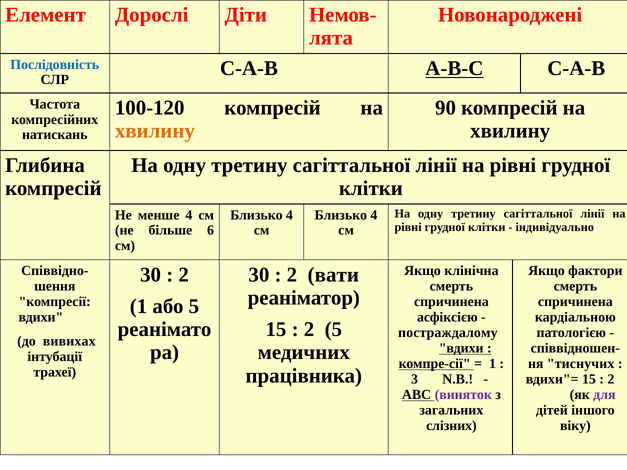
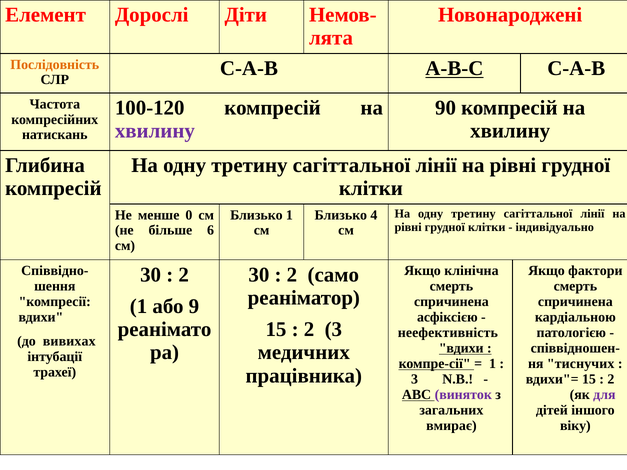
Послідовність colour: blue -> orange
хвилину at (155, 131) colour: orange -> purple
менше 4: 4 -> 0
4 at (289, 215): 4 -> 1
вати: вати -> само
або 5: 5 -> 9
2 5: 5 -> 3
постраждалому: постраждалому -> неефективність
слізних: слізних -> вмирає
